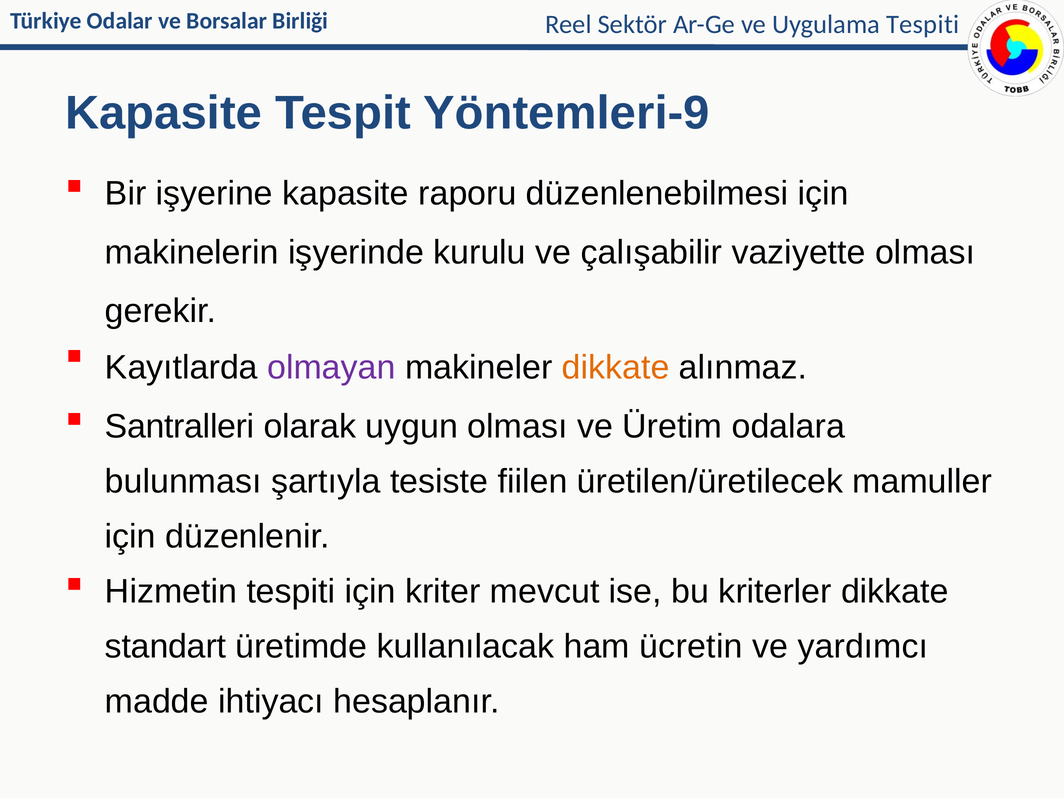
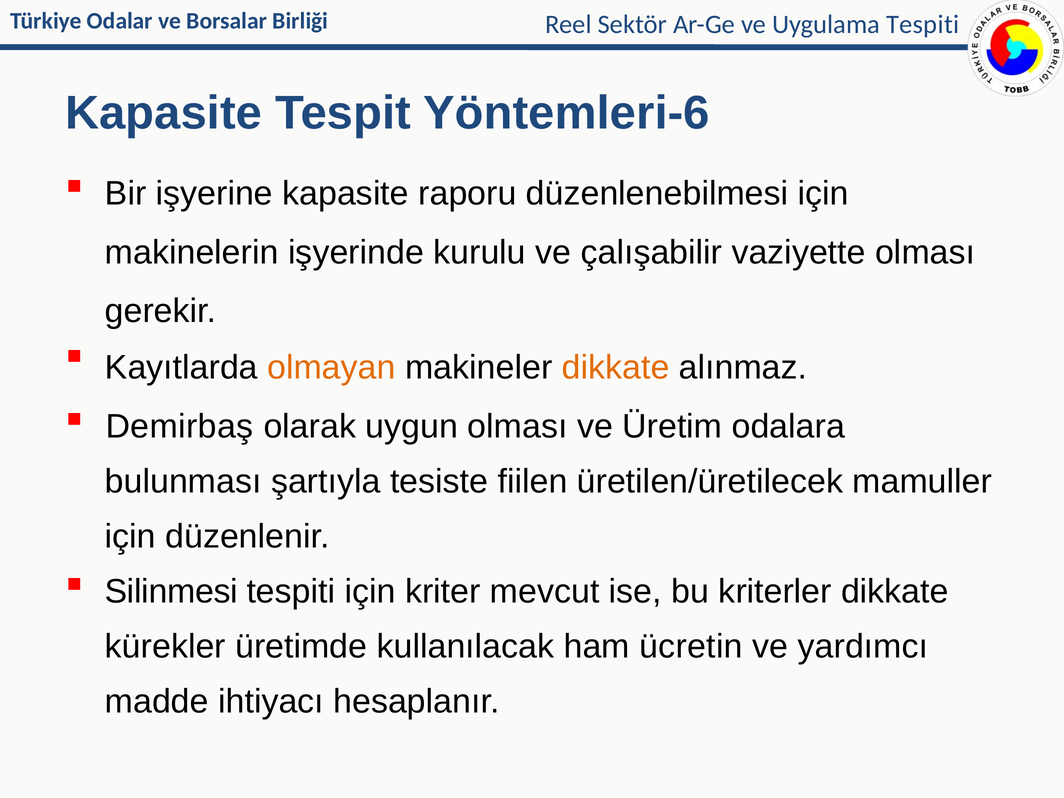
Yöntemleri-9: Yöntemleri-9 -> Yöntemleri-6
olmayan colour: purple -> orange
Santralleri: Santralleri -> Demirbaş
Hizmetin: Hizmetin -> Silinmesi
standart: standart -> kürekler
